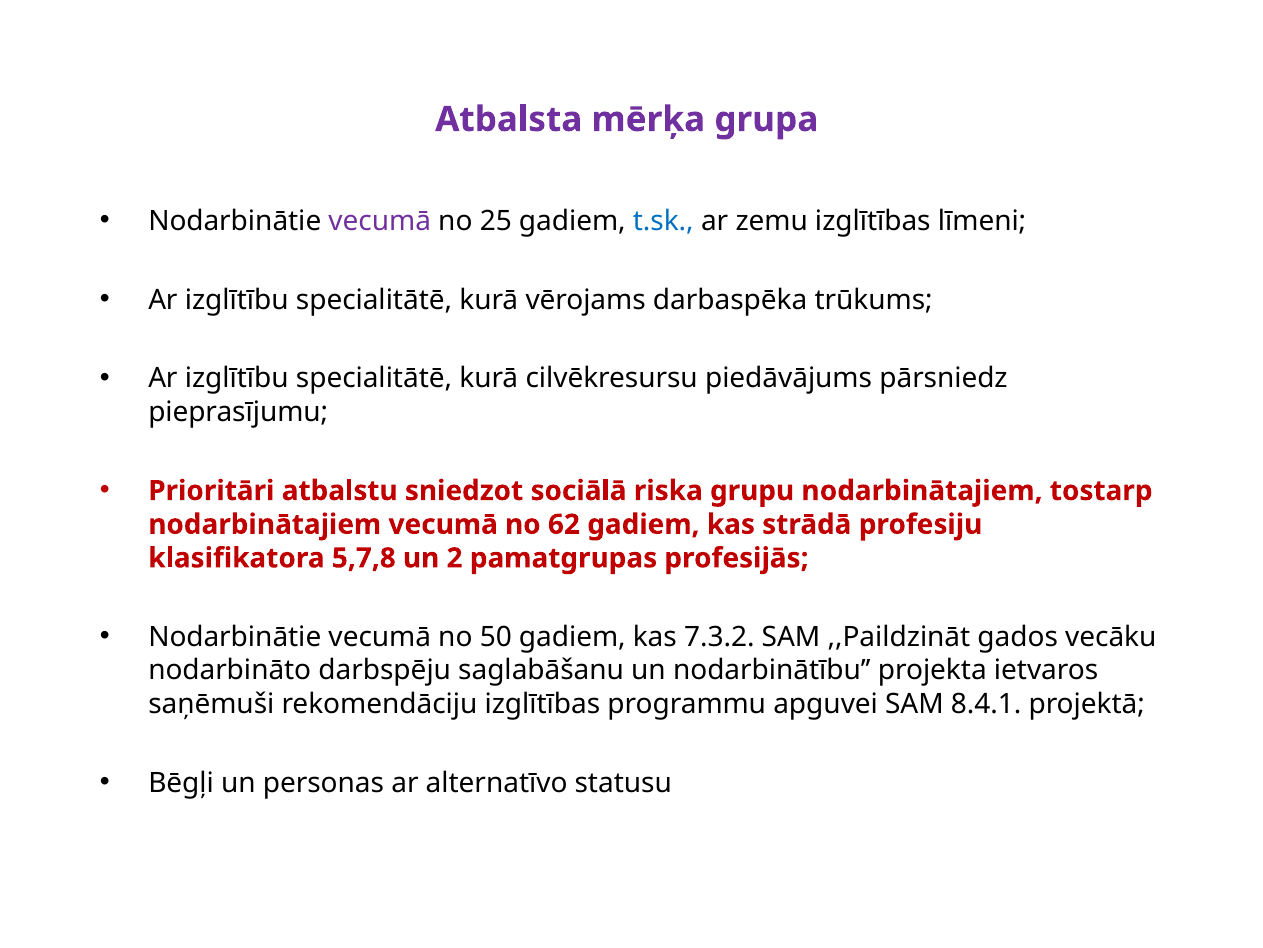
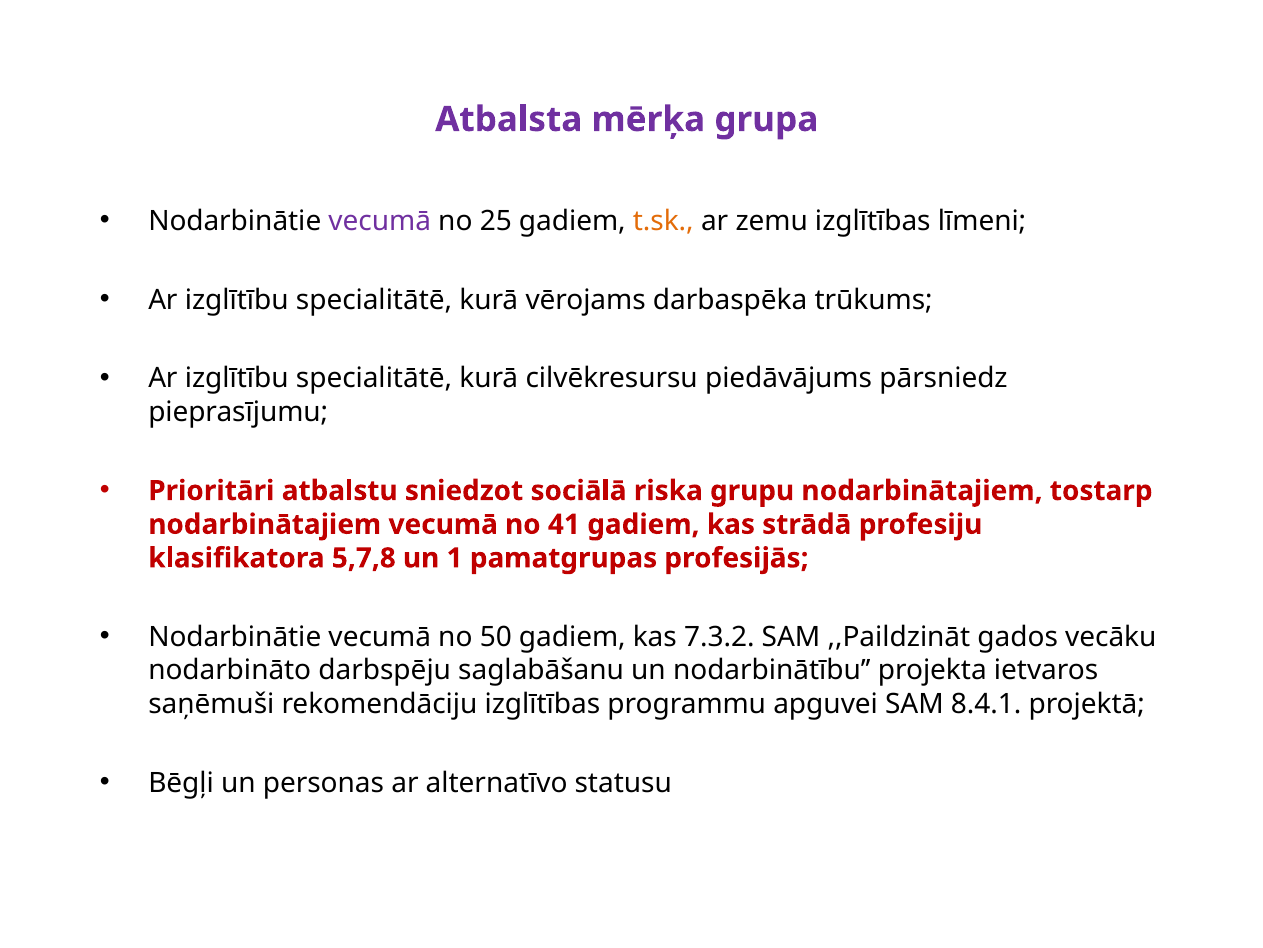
t.sk colour: blue -> orange
62: 62 -> 41
2: 2 -> 1
